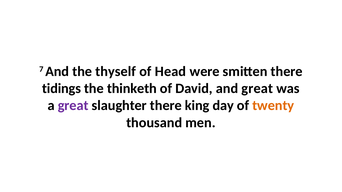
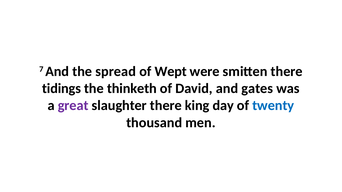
thyself: thyself -> spread
Head: Head -> Wept
and great: great -> gates
twenty colour: orange -> blue
